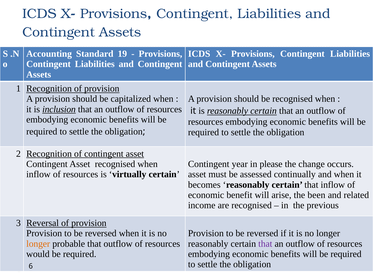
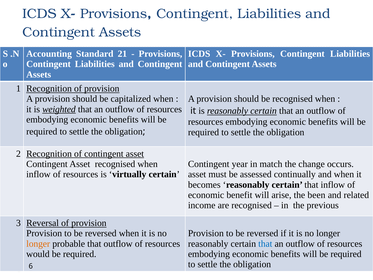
19: 19 -> 21
inclusion: inclusion -> weighted
please: please -> match
that at (265, 243) colour: purple -> blue
